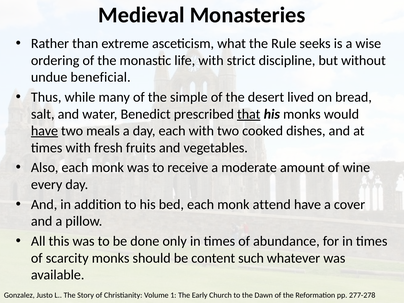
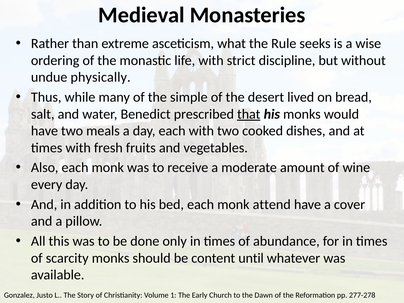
beneficial: beneficial -> physically
have at (45, 131) underline: present -> none
such: such -> until
